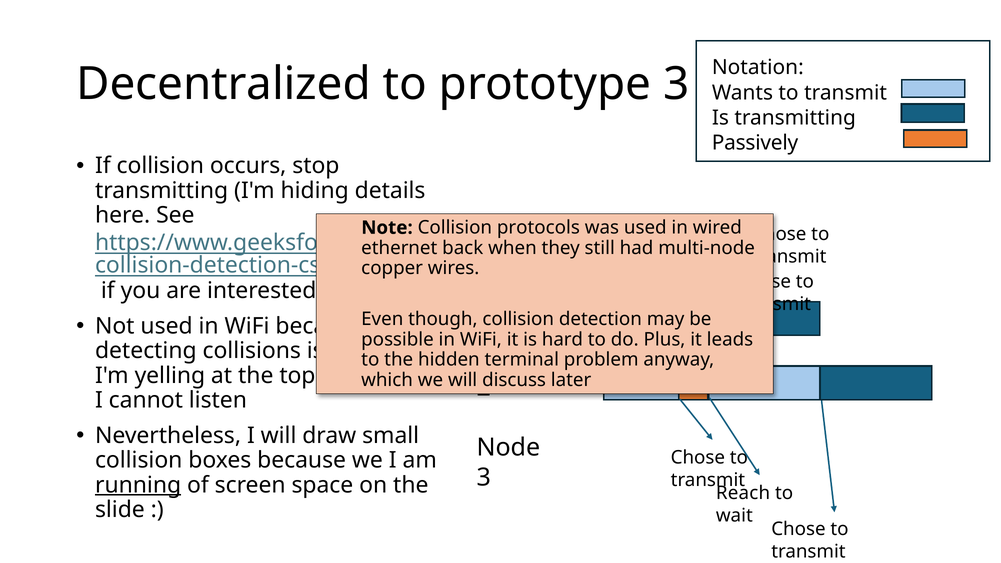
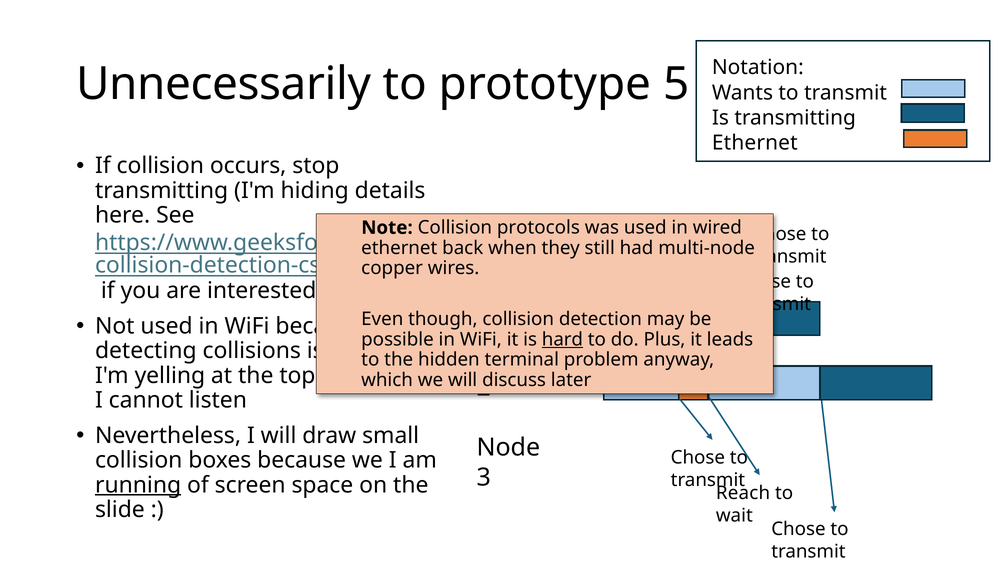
Decentralized: Decentralized -> Unnecessarily
prototype 3: 3 -> 5
Passively at (755, 143): Passively -> Ethernet
hard at (562, 339) underline: none -> present
